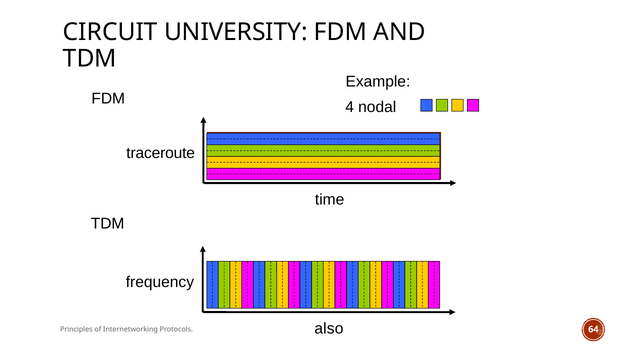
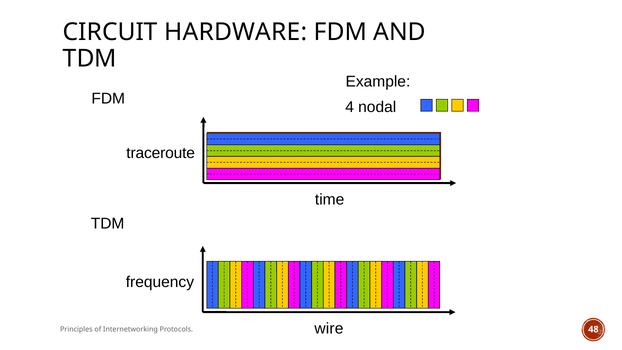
UNIVERSITY: UNIVERSITY -> HARDWARE
also: also -> wire
64: 64 -> 48
